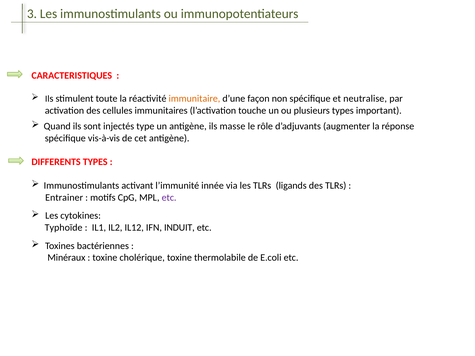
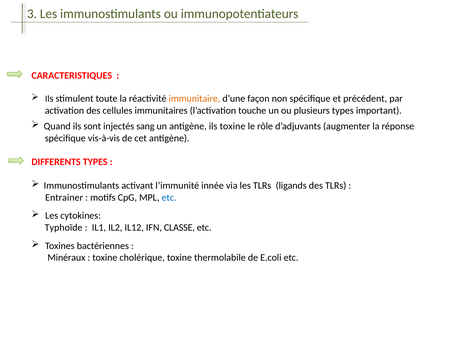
neutralise: neutralise -> précédent
type: type -> sang
ils masse: masse -> toxine
etc at (169, 198) colour: purple -> blue
INDUIT: INDUIT -> CLASSE
